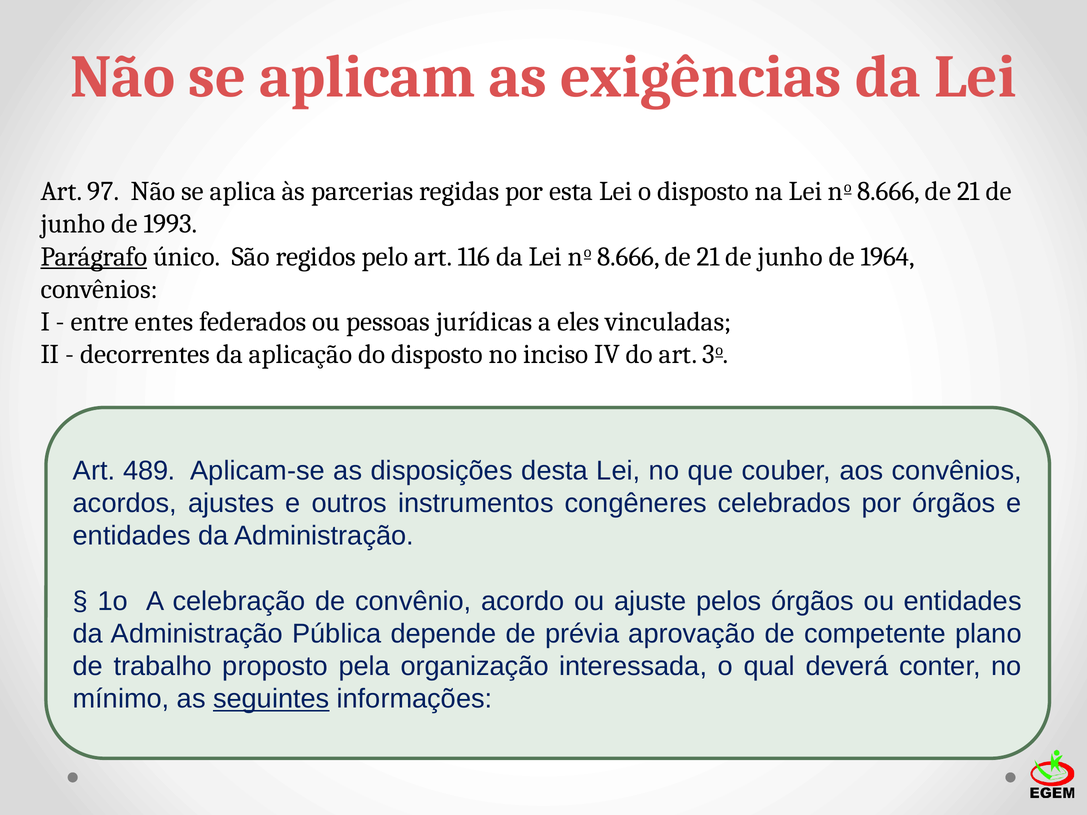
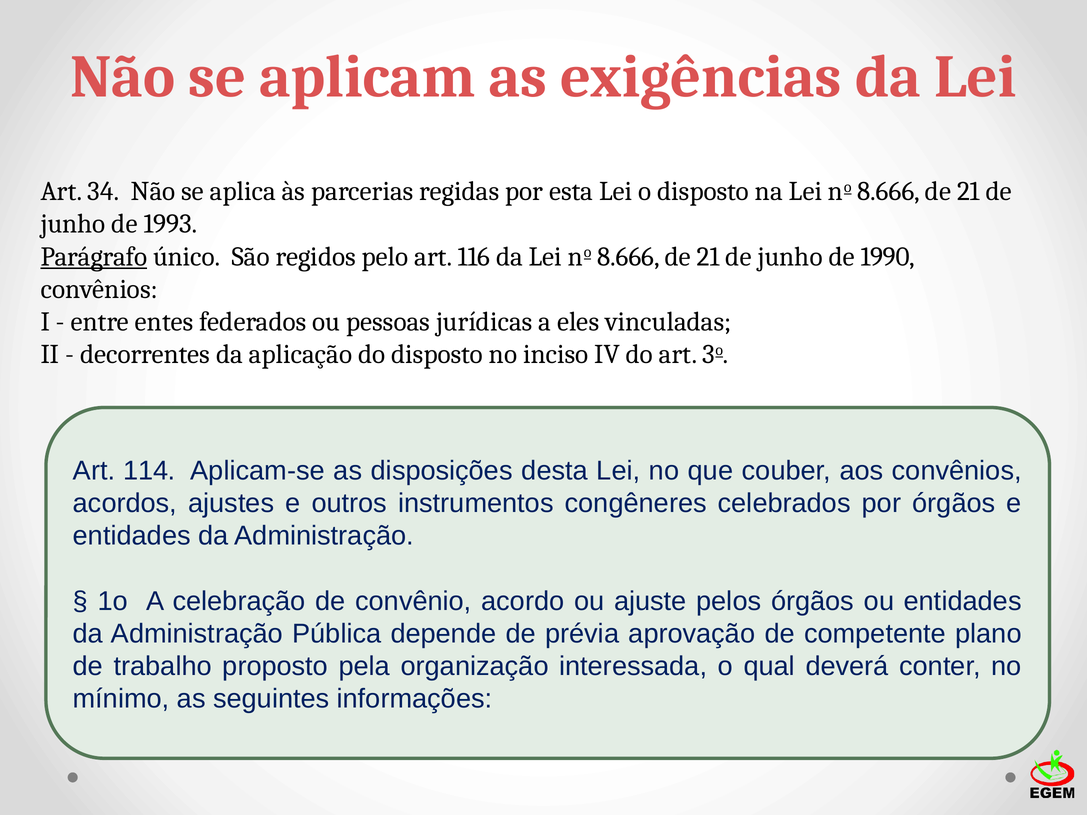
97: 97 -> 34
1964: 1964 -> 1990
489: 489 -> 114
seguintes underline: present -> none
